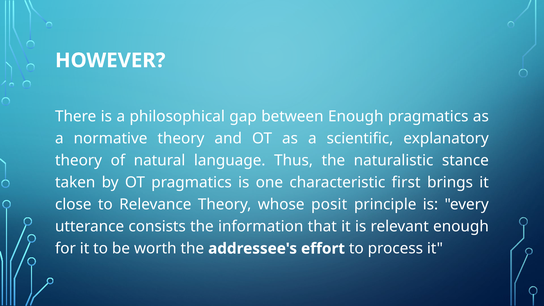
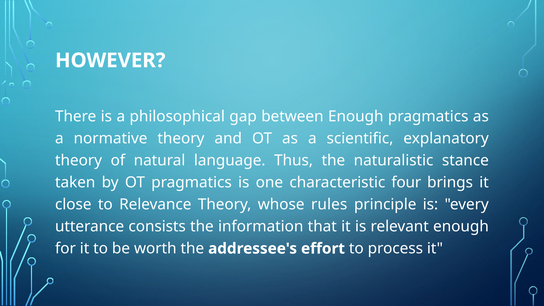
first: first -> four
posit: posit -> rules
